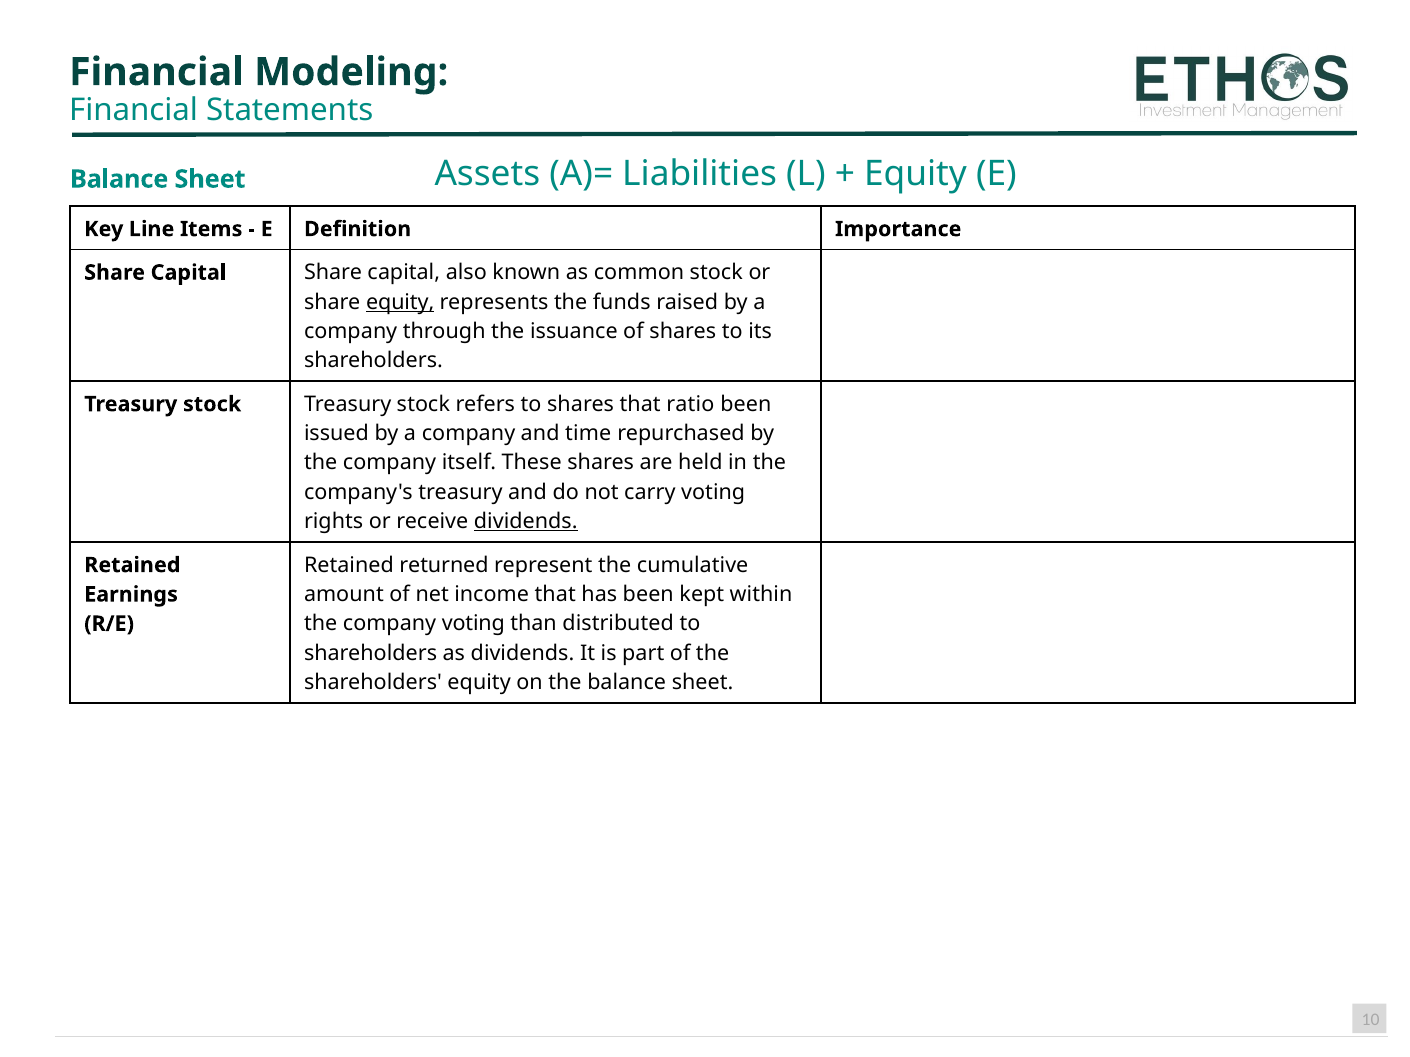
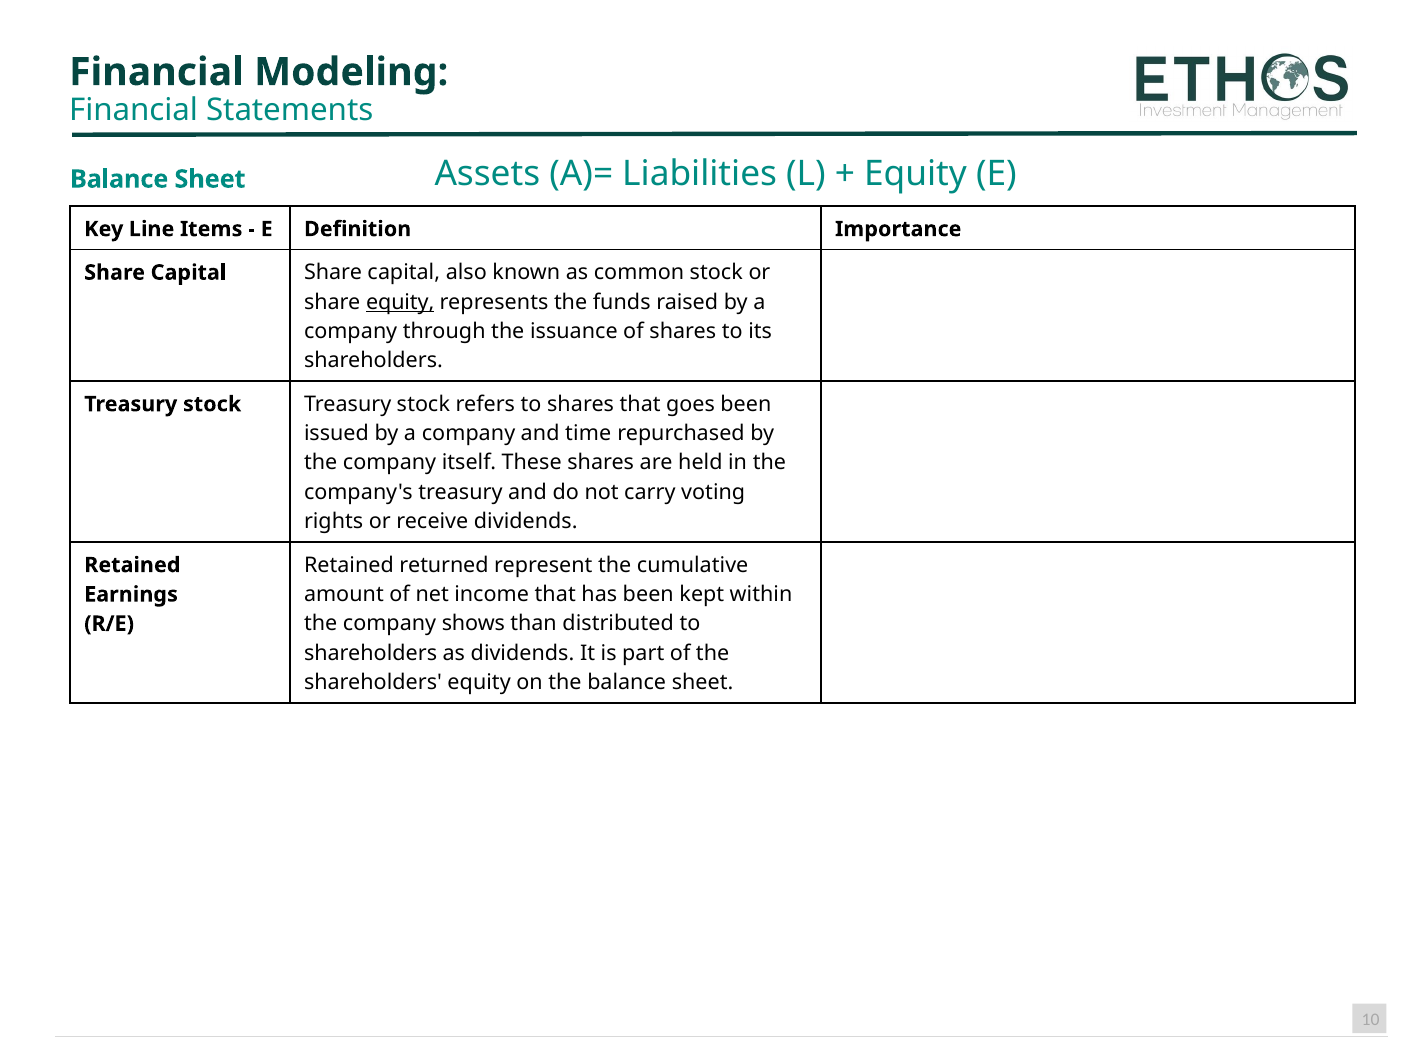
ratio: ratio -> goes
dividends at (526, 522) underline: present -> none
company voting: voting -> shows
